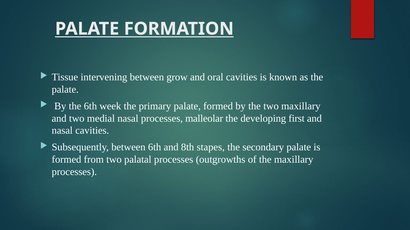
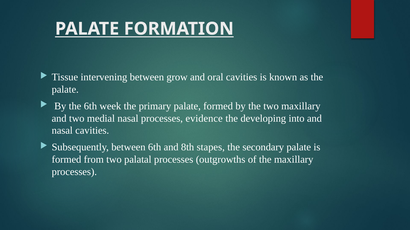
malleolar: malleolar -> evidence
first: first -> into
